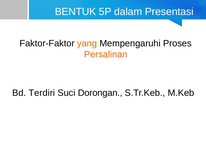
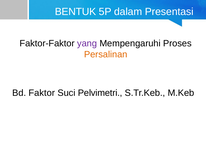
yang colour: orange -> purple
Terdiri: Terdiri -> Faktor
Dorongan: Dorongan -> Pelvimetri
